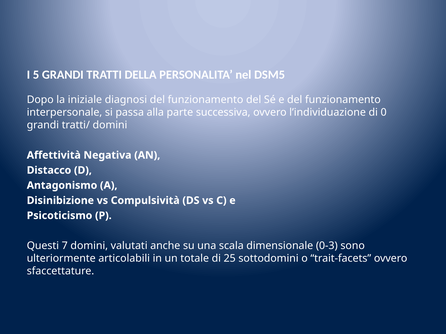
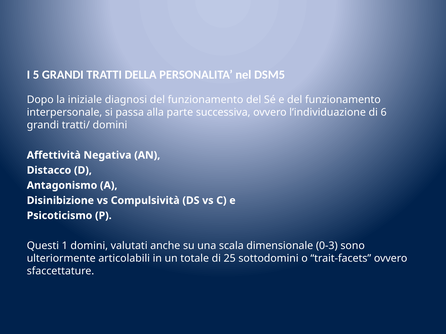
0: 0 -> 6
7: 7 -> 1
